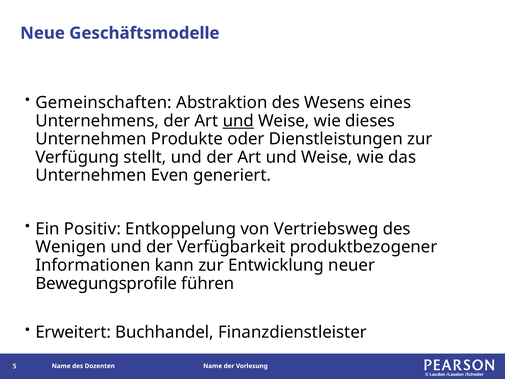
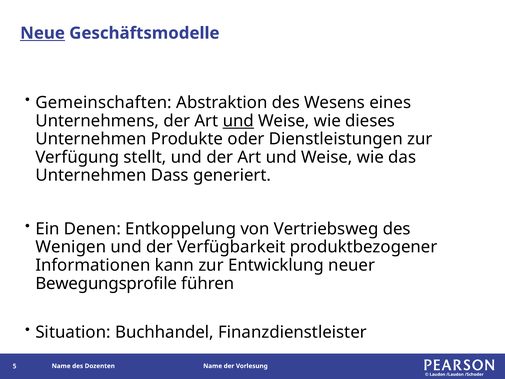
Neue underline: none -> present
Even: Even -> Dass
Positiv: Positiv -> Denen
Erweitert: Erweitert -> Situation
